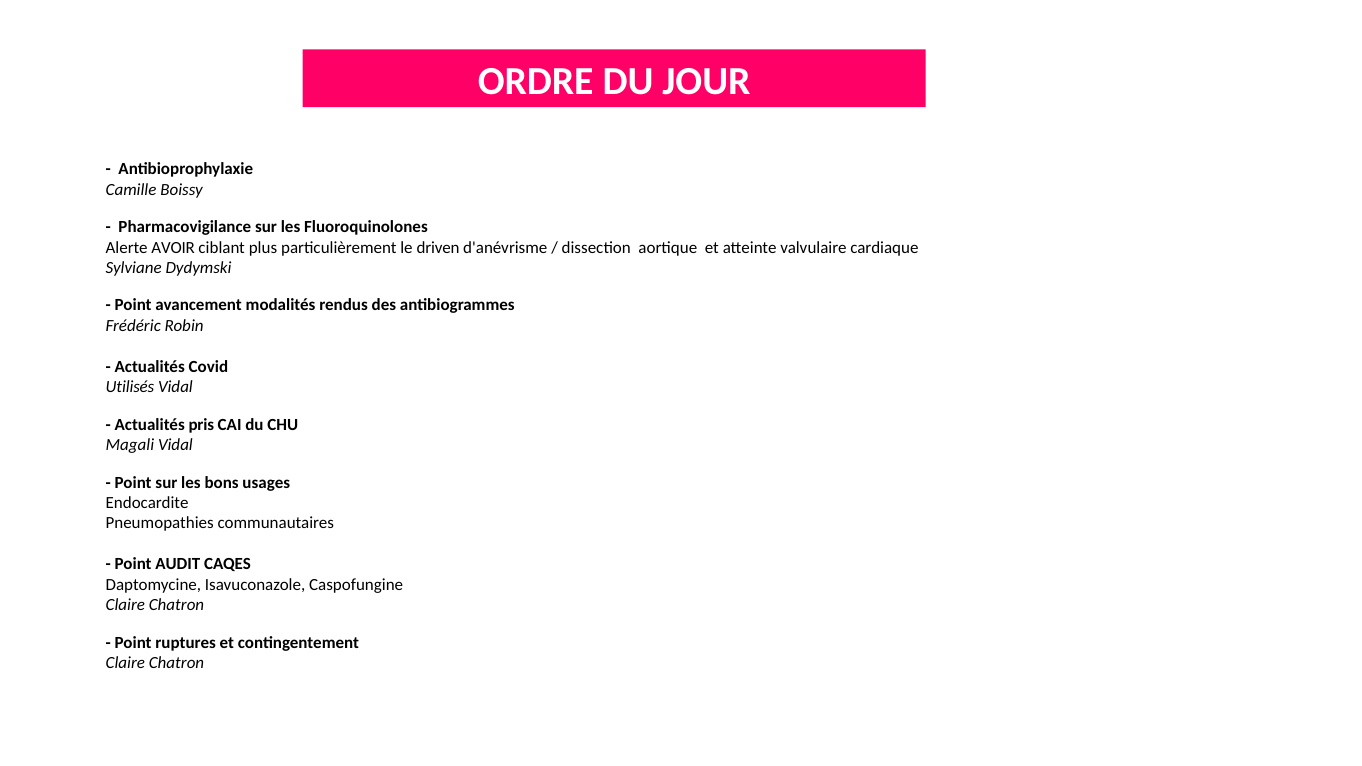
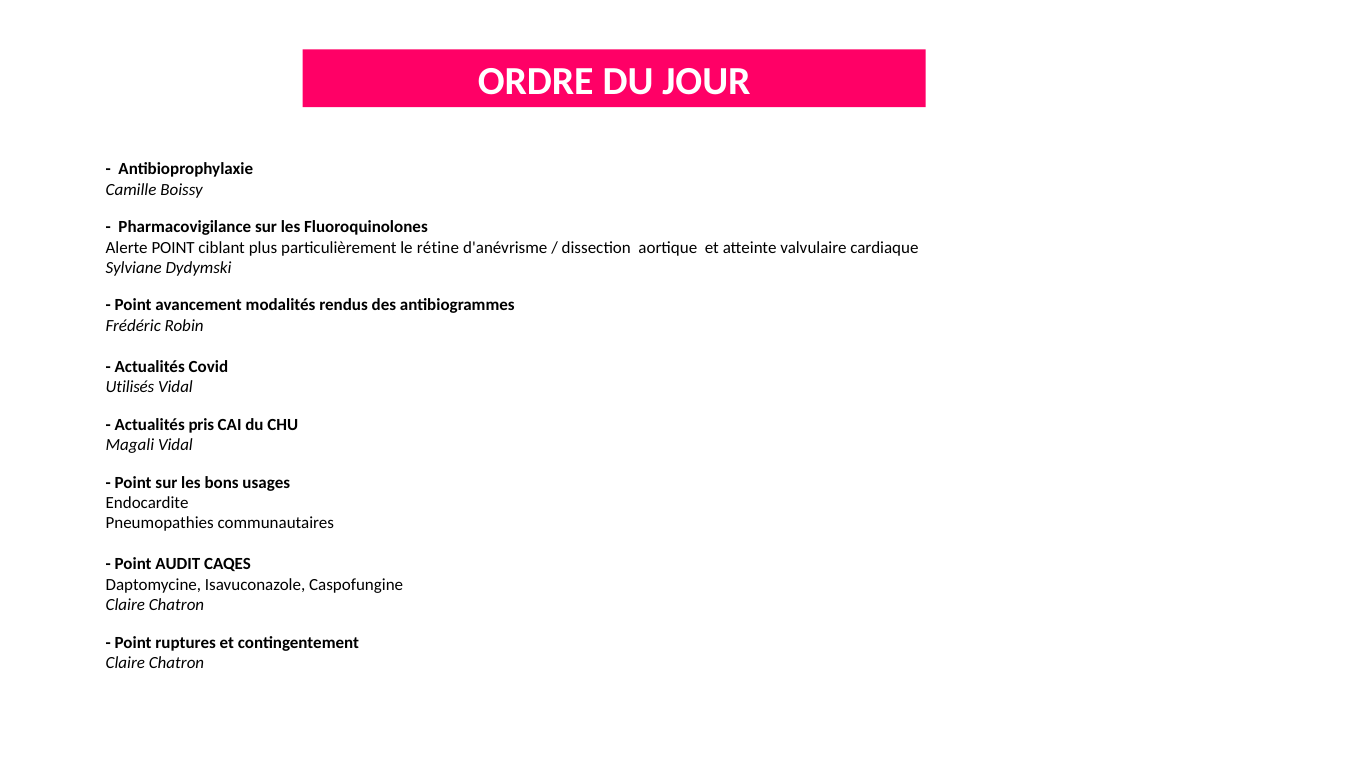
Alerte AVOIR: AVOIR -> POINT
driven: driven -> rétine
